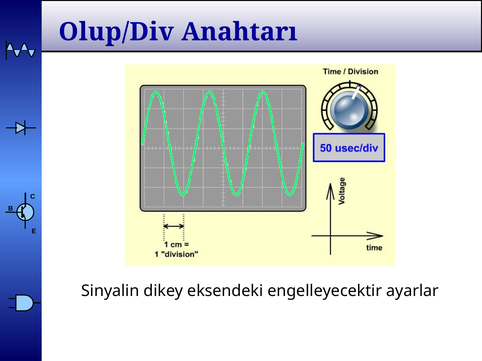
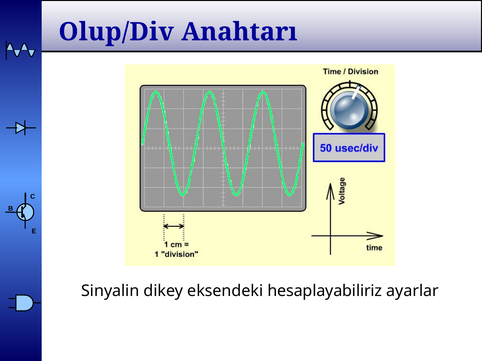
engelleyecektir: engelleyecektir -> hesaplayabiliriz
